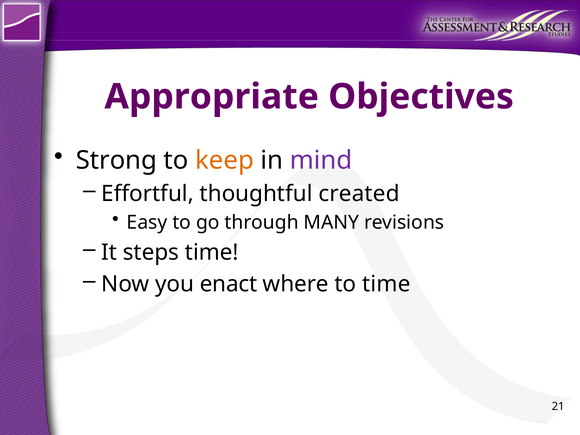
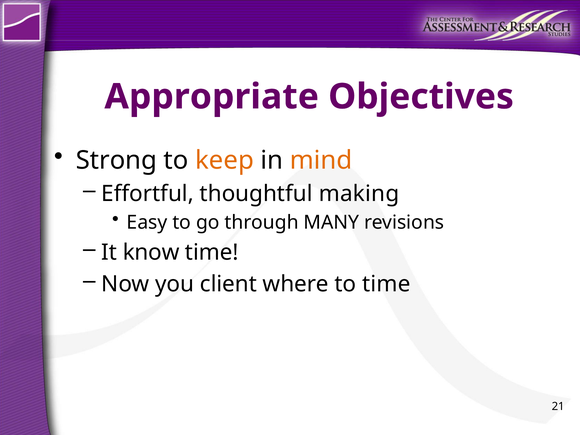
mind colour: purple -> orange
created: created -> making
steps: steps -> know
enact: enact -> client
